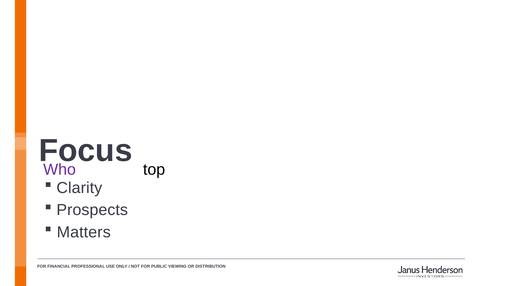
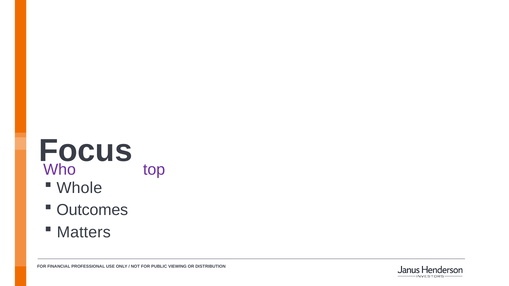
top colour: black -> purple
Clarity: Clarity -> Whole
Prospects: Prospects -> Outcomes
